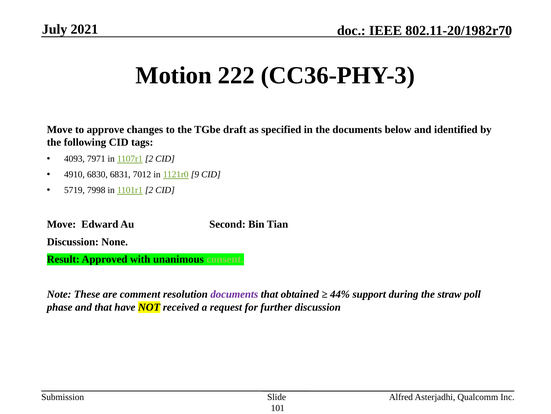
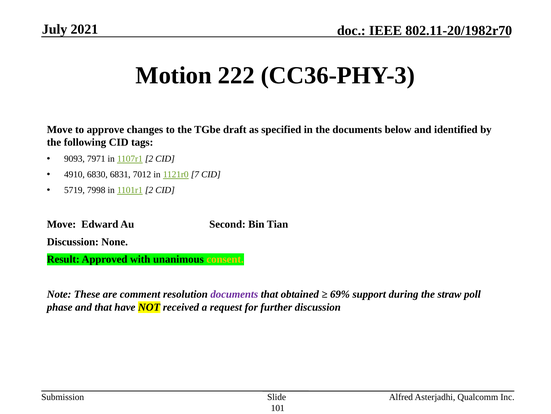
4093: 4093 -> 9093
9: 9 -> 7
consent colour: light green -> yellow
44%: 44% -> 69%
